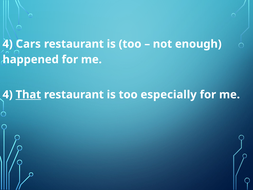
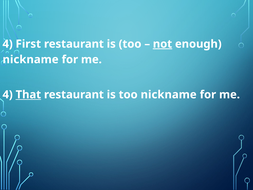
Cars: Cars -> First
not underline: none -> present
happened at (31, 59): happened -> nickname
too especially: especially -> nickname
